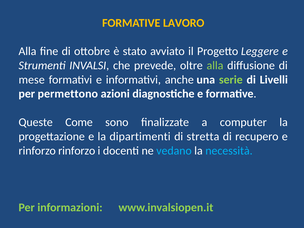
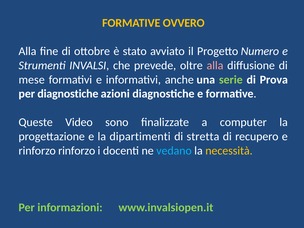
LAVORO: LAVORO -> OVVERO
Leggere: Leggere -> Numero
alla at (215, 65) colour: light green -> pink
Livelli: Livelli -> Prova
per permettono: permettono -> diagnostiche
Come: Come -> Video
necessità colour: light blue -> yellow
